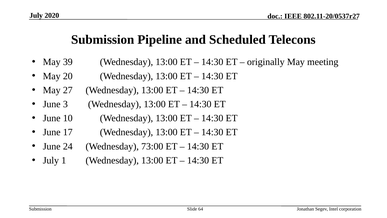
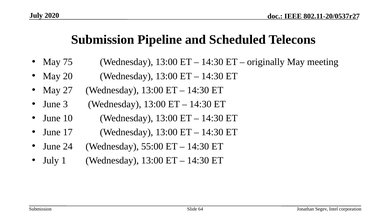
39: 39 -> 75
73:00: 73:00 -> 55:00
